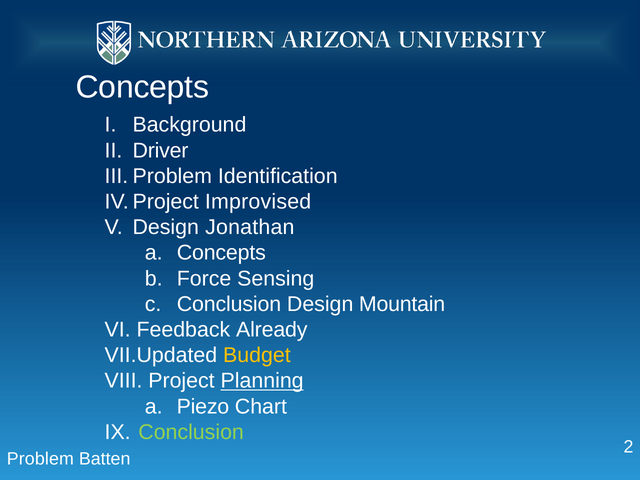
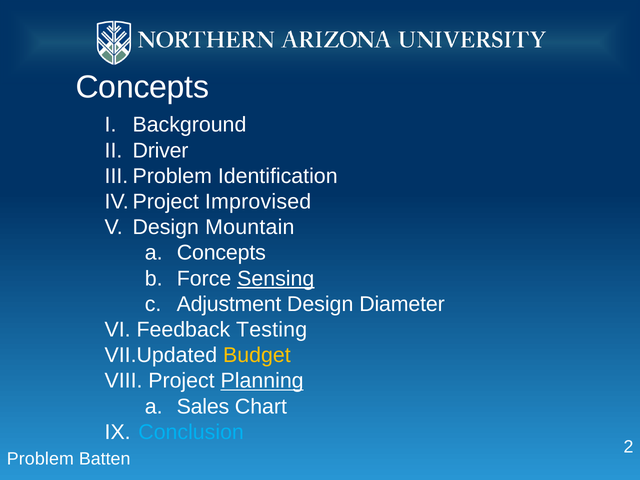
Jonathan: Jonathan -> Mountain
Sensing underline: none -> present
Conclusion at (229, 304): Conclusion -> Adjustment
Mountain: Mountain -> Diameter
Already: Already -> Testing
Piezo: Piezo -> Sales
Conclusion at (191, 432) colour: light green -> light blue
